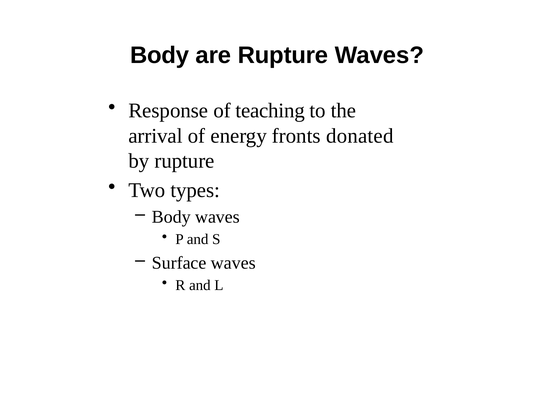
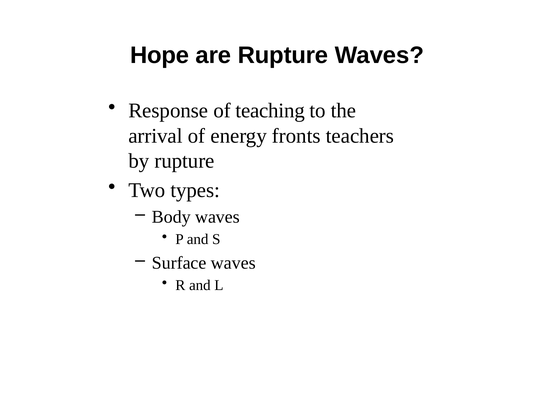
Body at (160, 55): Body -> Hope
donated: donated -> teachers
